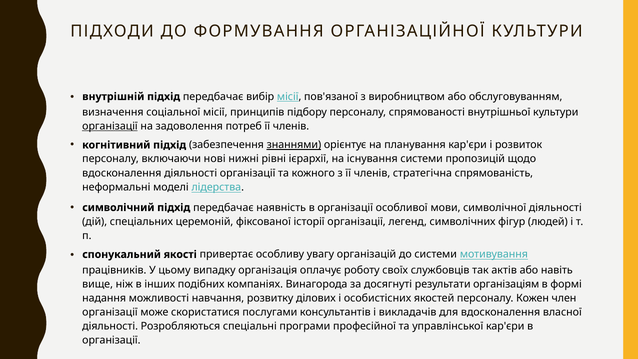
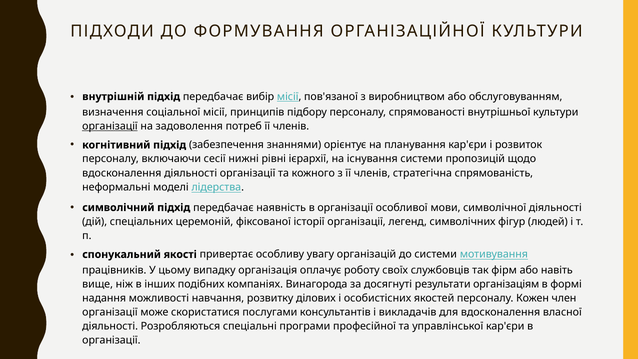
знаннями underline: present -> none
нові: нові -> сесії
актів: актів -> фірм
